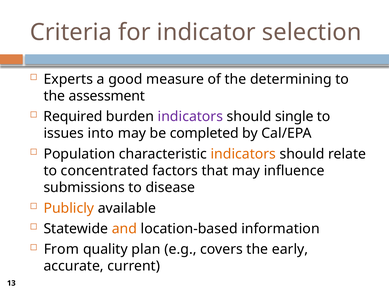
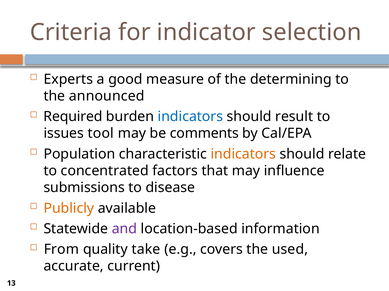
assessment: assessment -> announced
indicators at (190, 117) colour: purple -> blue
single: single -> result
into: into -> tool
completed: completed -> comments
and colour: orange -> purple
plan: plan -> take
early: early -> used
